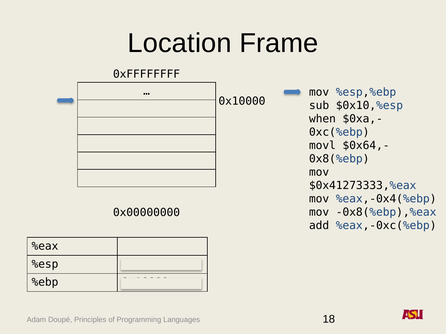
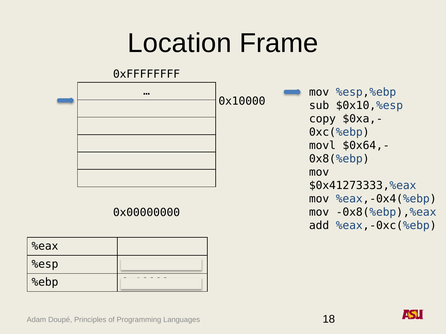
when: when -> copy
